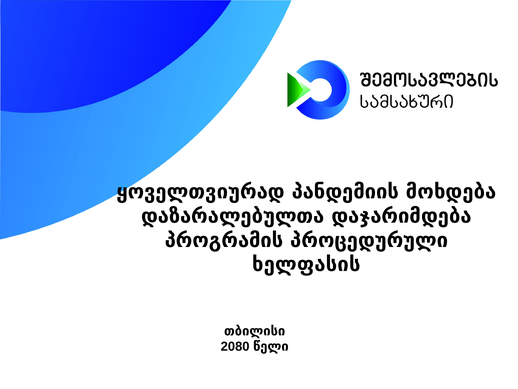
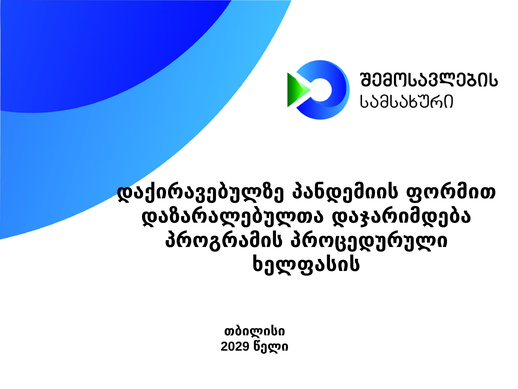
ყოველთვიურად: ყოველთვიურად -> დაქირავებულზე
მოხდება: მოხდება -> ფორმით
2080: 2080 -> 2029
